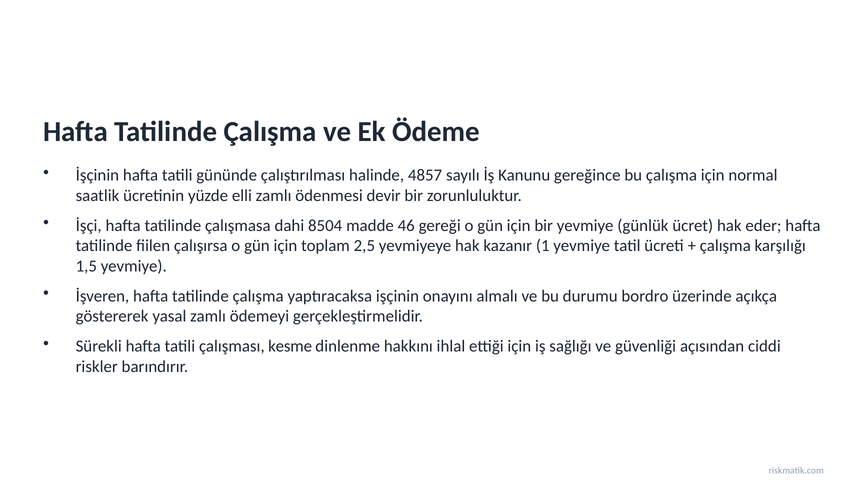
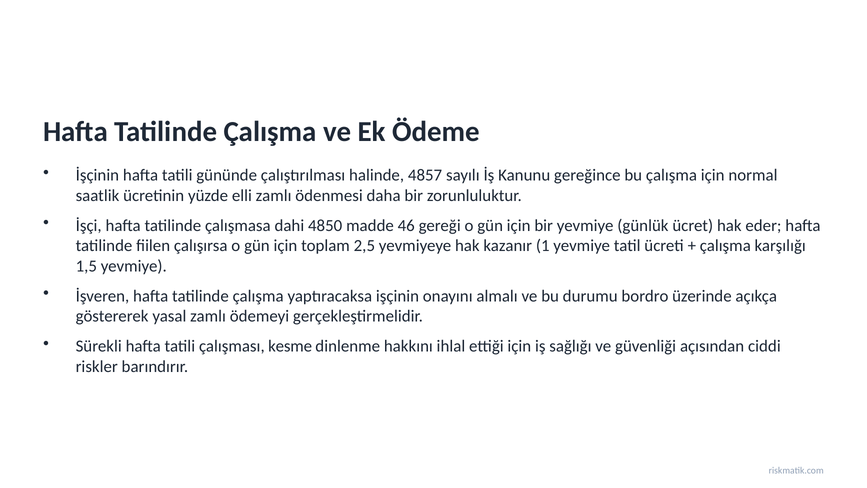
devir: devir -> daha
8504: 8504 -> 4850
